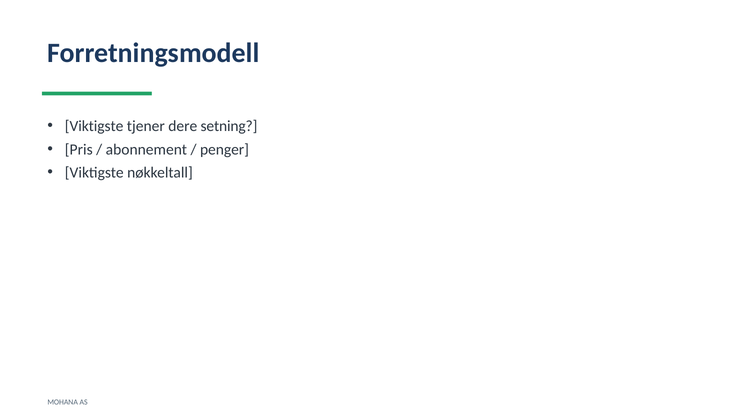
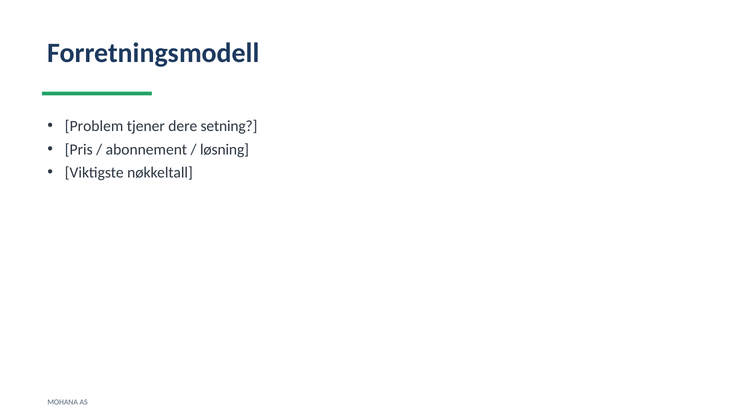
Viktigste at (94, 126): Viktigste -> Problem
penger: penger -> løsning
